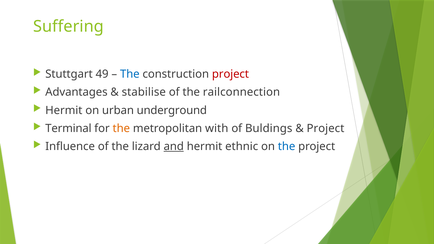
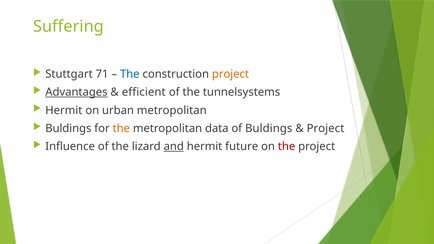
49: 49 -> 71
project at (230, 74) colour: red -> orange
Advantages underline: none -> present
stabilise: stabilise -> efficient
railconnection: railconnection -> tunnelsystems
urban underground: underground -> metropolitan
Terminal at (68, 128): Terminal -> Buldings
with: with -> data
ethnic: ethnic -> future
the at (287, 147) colour: blue -> red
